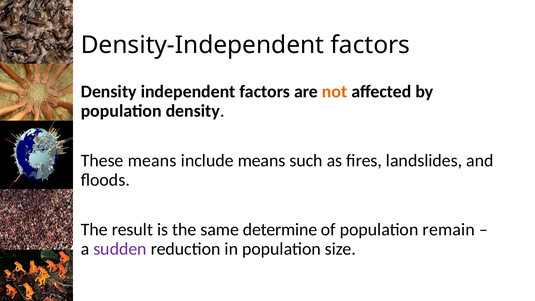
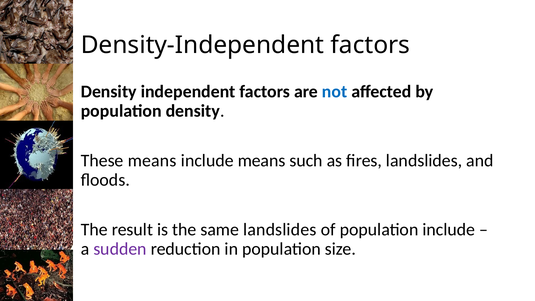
not colour: orange -> blue
same determine: determine -> landslides
population remain: remain -> include
